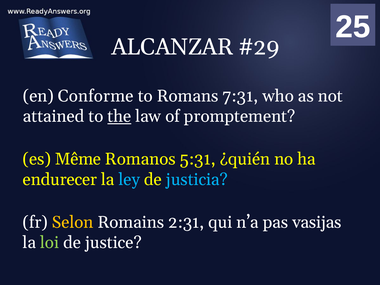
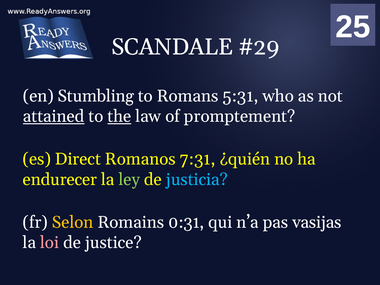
ALCANZAR: ALCANZAR -> SCANDALE
Conforme: Conforme -> Stumbling
7:31: 7:31 -> 5:31
attained underline: none -> present
Même: Même -> Direct
5:31: 5:31 -> 7:31
ley colour: light blue -> light green
2:31: 2:31 -> 0:31
loi colour: light green -> pink
